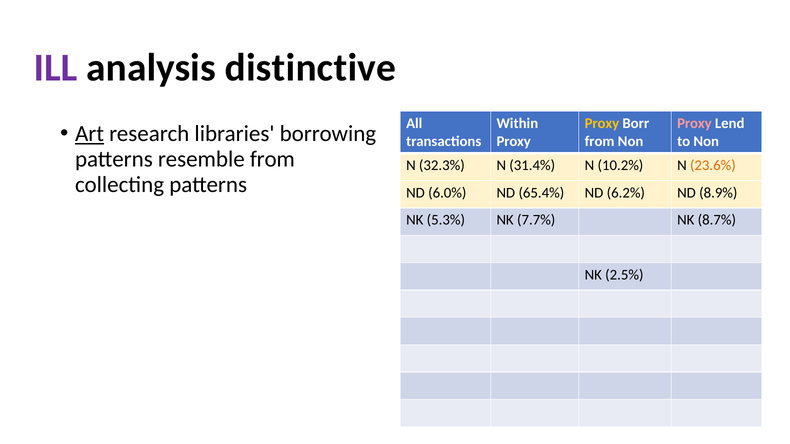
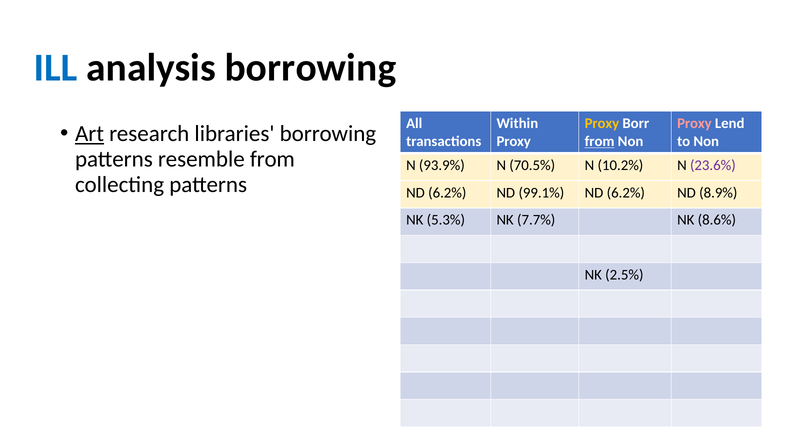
ILL colour: purple -> blue
analysis distinctive: distinctive -> borrowing
from at (600, 142) underline: none -> present
32.3%: 32.3% -> 93.9%
31.4%: 31.4% -> 70.5%
23.6% colour: orange -> purple
6.0% at (447, 193): 6.0% -> 6.2%
65.4%: 65.4% -> 99.1%
8.7%: 8.7% -> 8.6%
